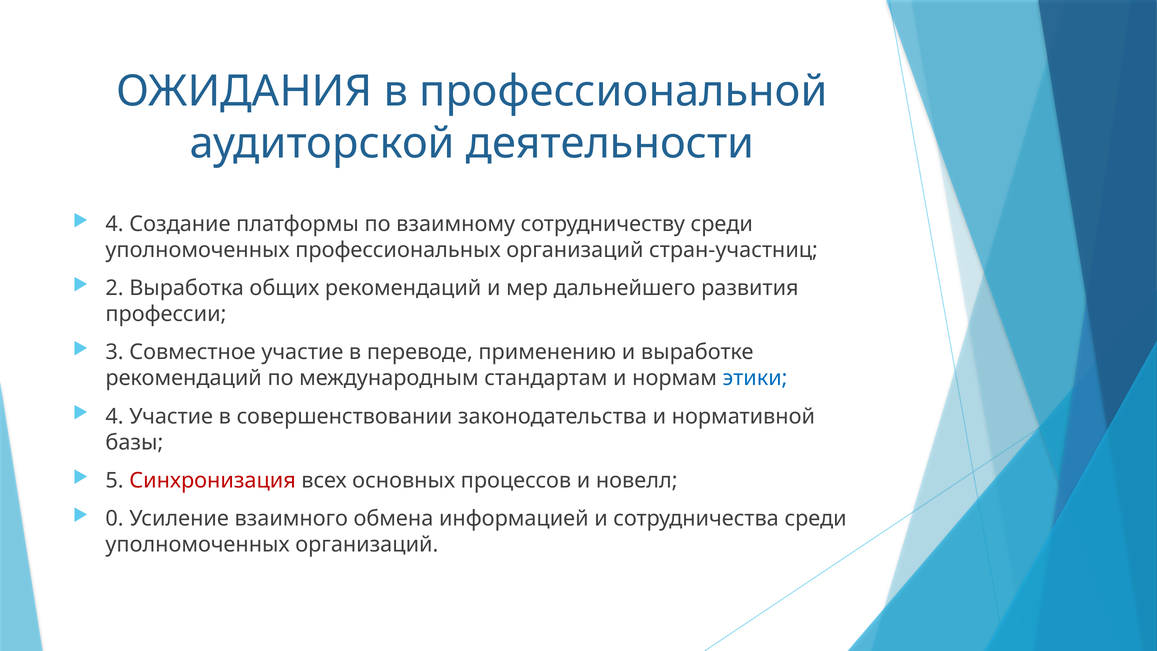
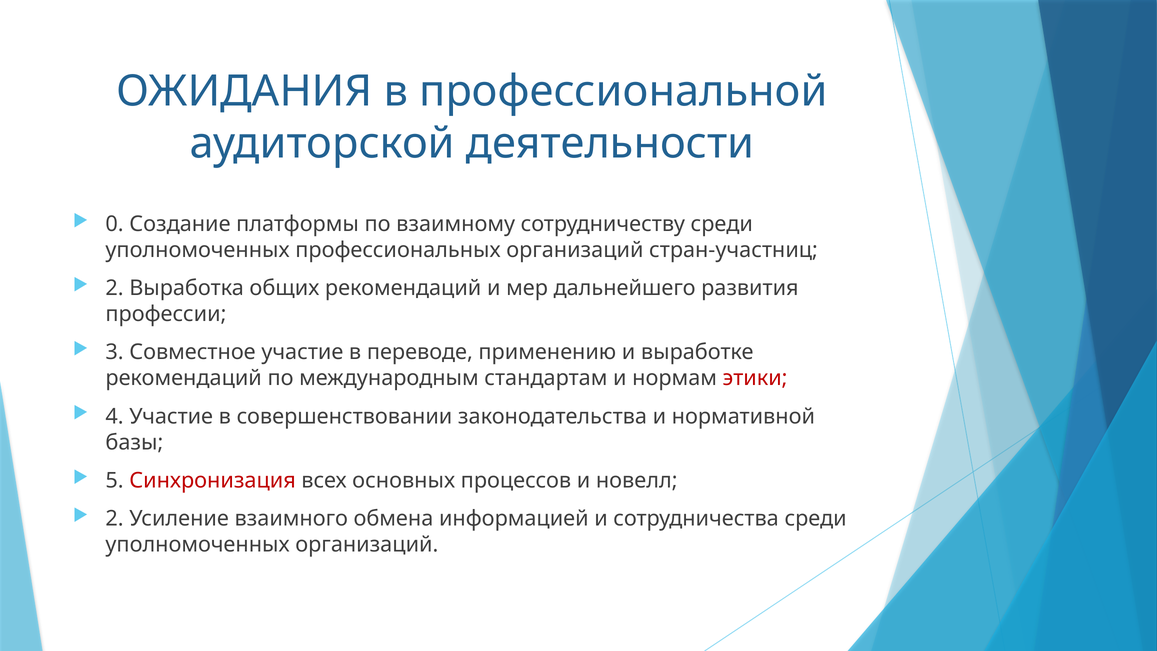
4 at (115, 224): 4 -> 0
этики colour: blue -> red
0 at (115, 519): 0 -> 2
